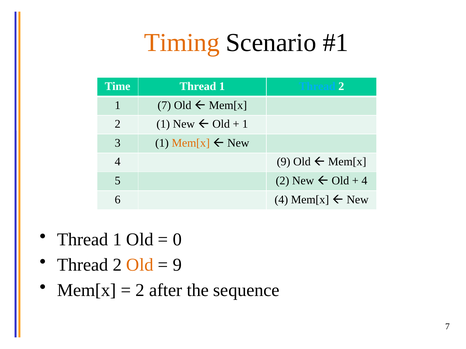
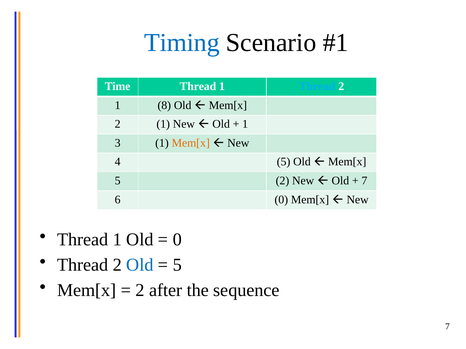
Timing colour: orange -> blue
1 7: 7 -> 8
4 9: 9 -> 5
4 at (364, 181): 4 -> 7
6 4: 4 -> 0
Old at (140, 265) colour: orange -> blue
9 at (177, 265): 9 -> 5
